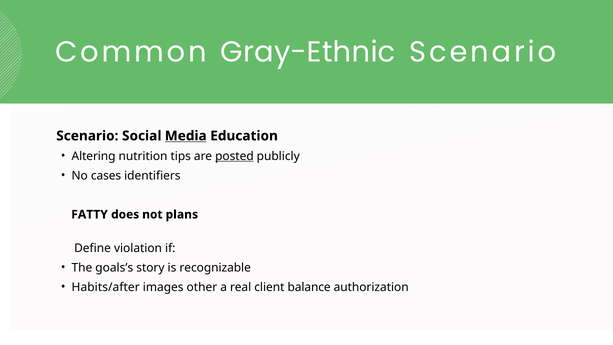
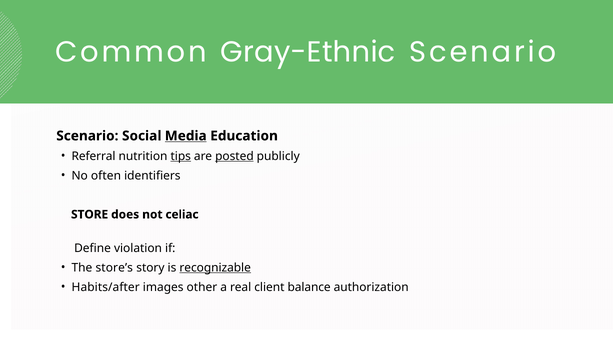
Altering: Altering -> Referral
tips underline: none -> present
cases: cases -> often
FATTY: FATTY -> STORE
plans: plans -> celiac
goals’s: goals’s -> store’s
recognizable underline: none -> present
